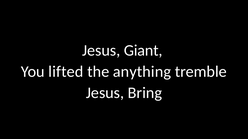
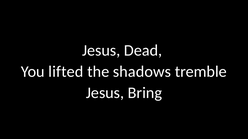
Giant: Giant -> Dead
anything: anything -> shadows
